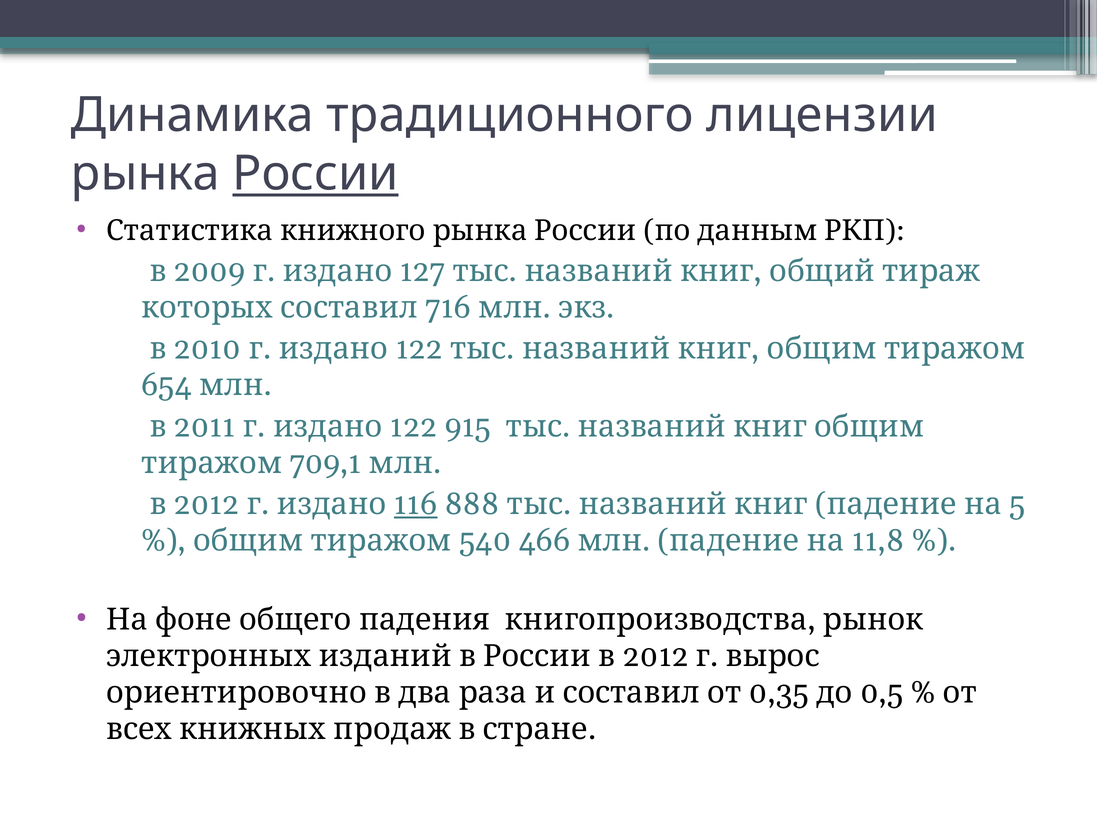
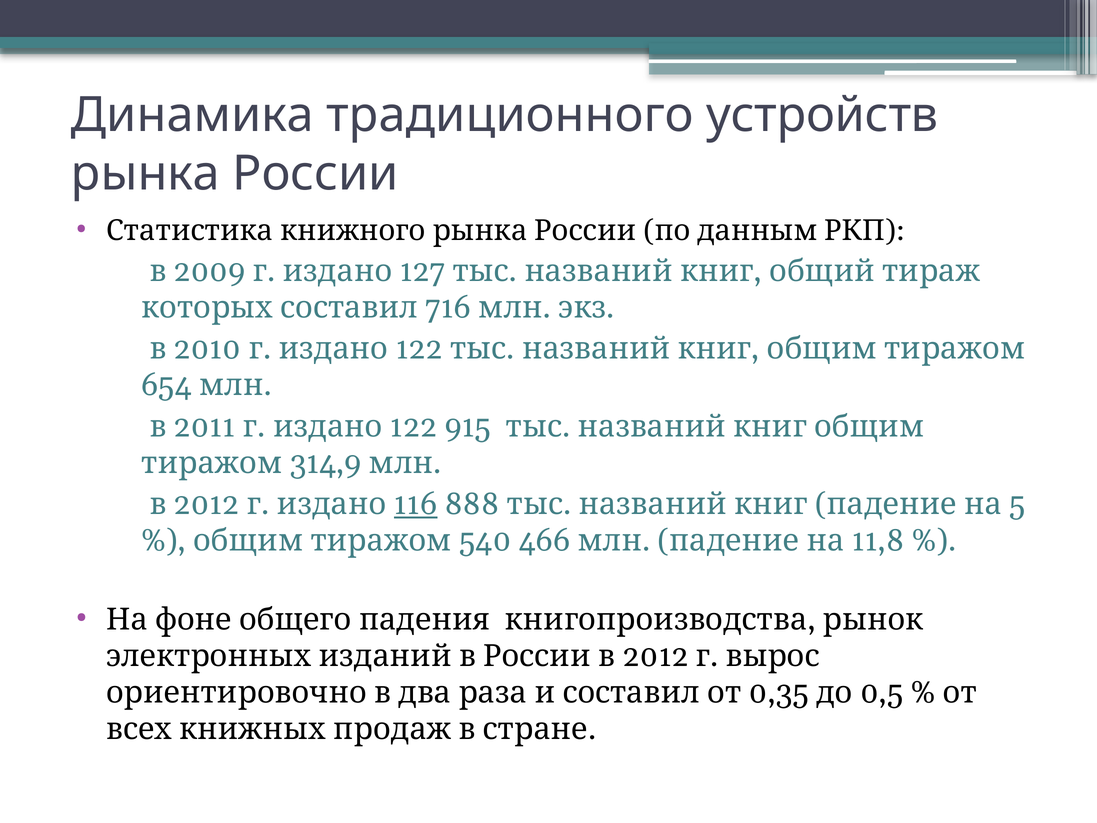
лицензии: лицензии -> устройств
России underline: present -> none
709,1: 709,1 -> 314,9
